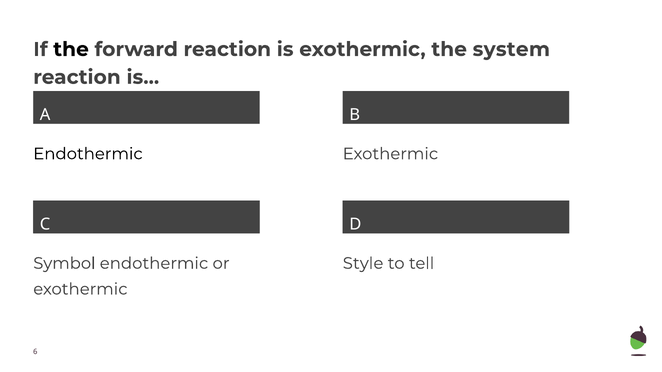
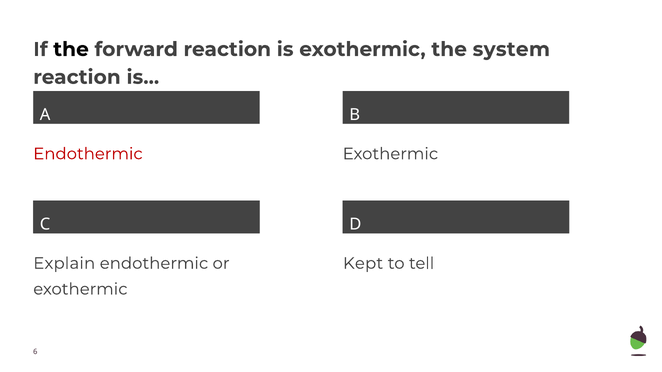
Endothermic at (88, 154) colour: black -> red
Symbol: Symbol -> Explain
Style: Style -> Kept
